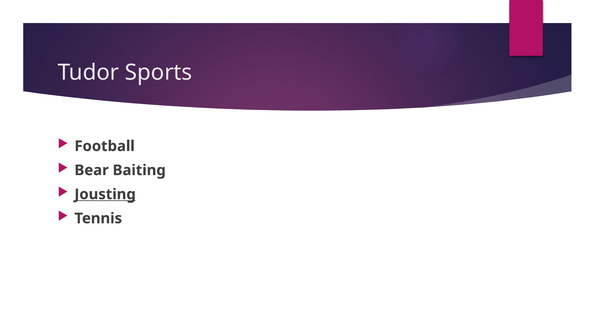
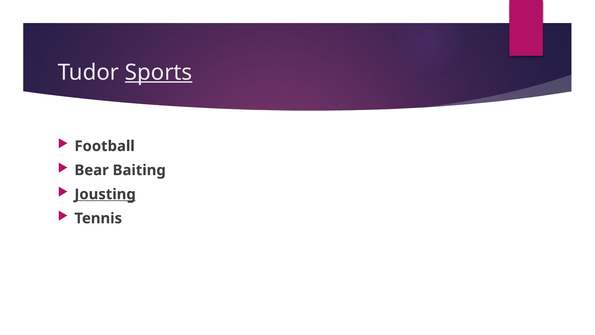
Sports underline: none -> present
